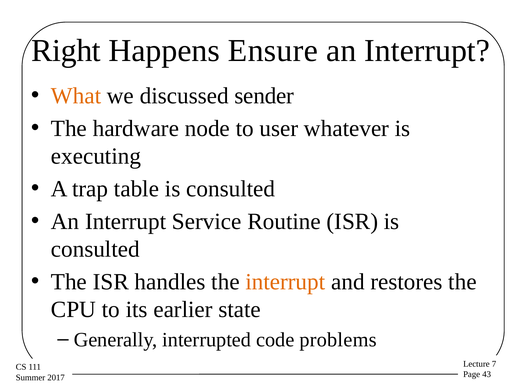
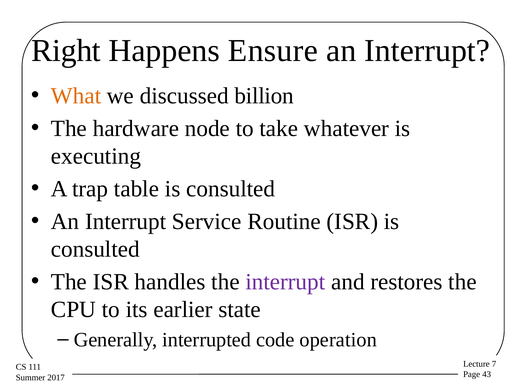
sender: sender -> billion
user: user -> take
interrupt at (285, 281) colour: orange -> purple
problems: problems -> operation
